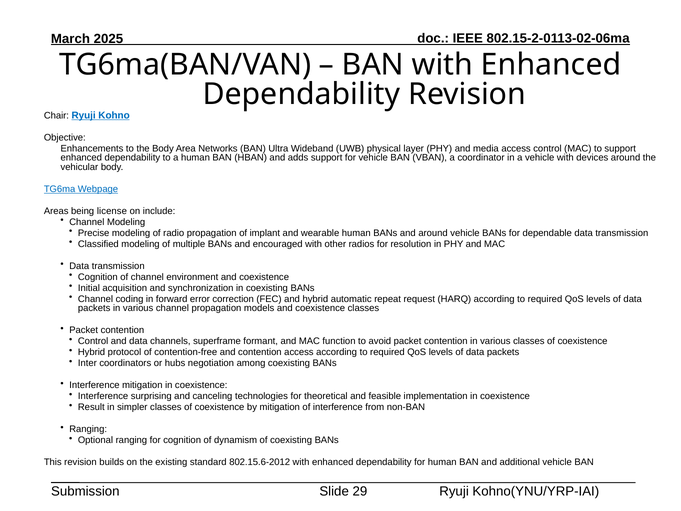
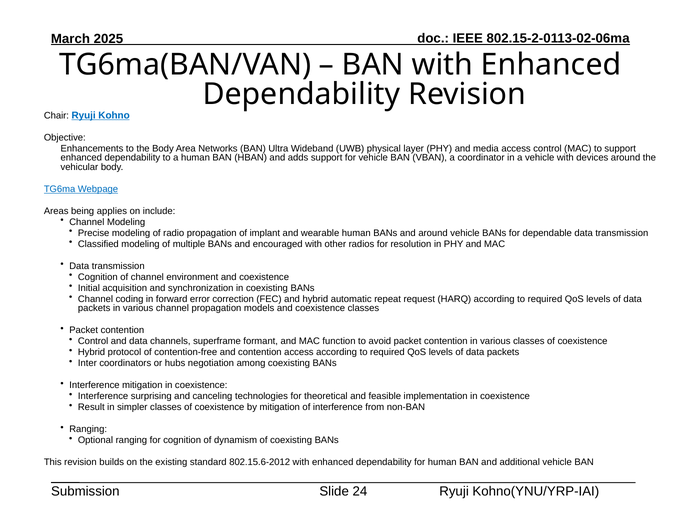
license: license -> applies
29: 29 -> 24
